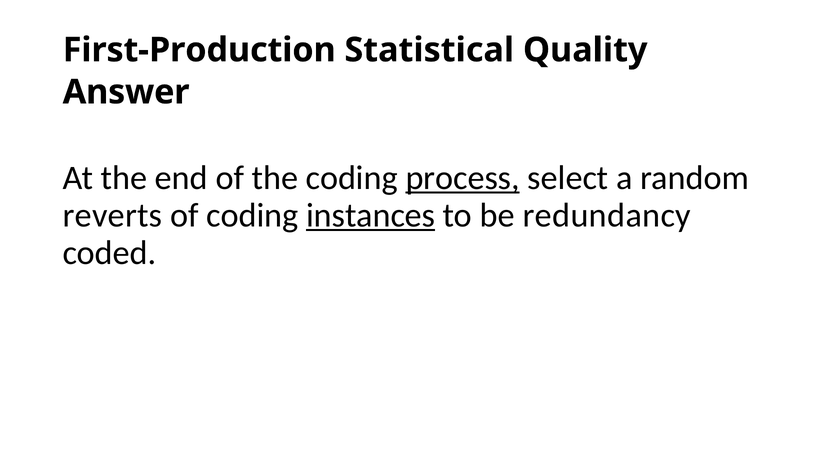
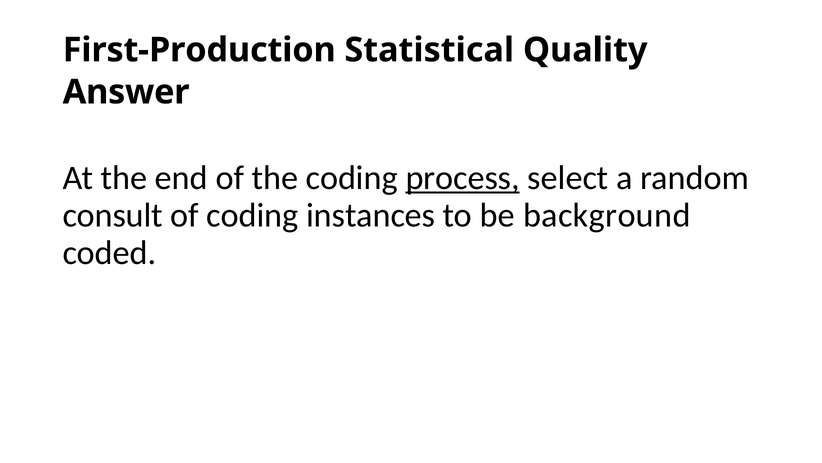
reverts: reverts -> consult
instances underline: present -> none
redundancy: redundancy -> background
